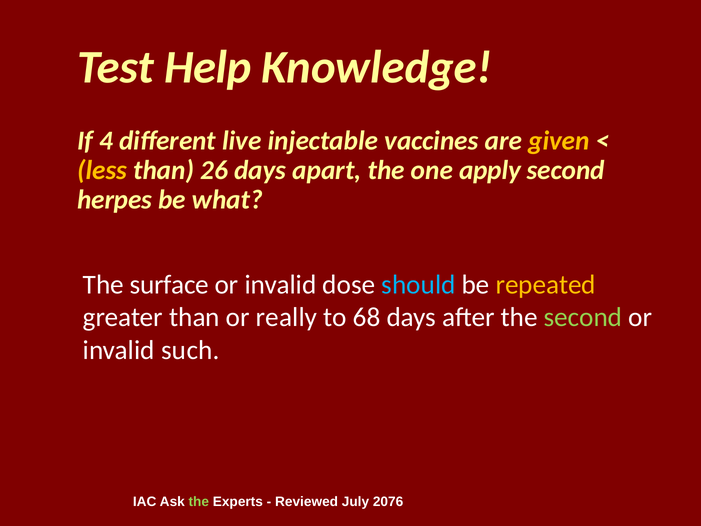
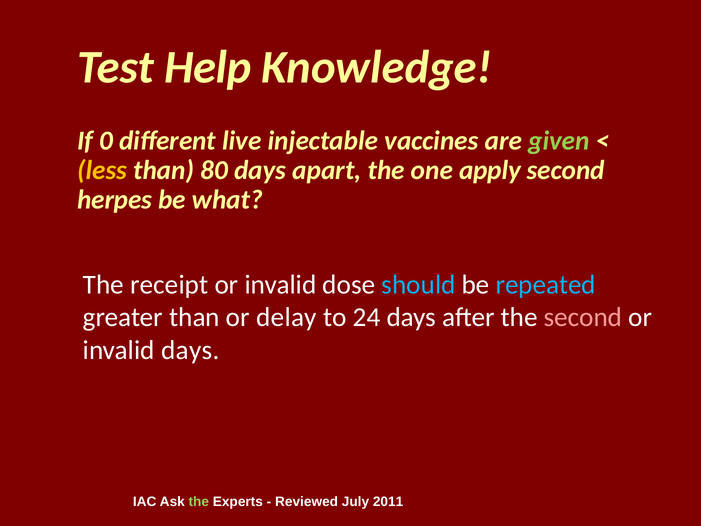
4: 4 -> 0
given colour: yellow -> light green
26: 26 -> 80
surface: surface -> receipt
repeated colour: yellow -> light blue
really: really -> delay
68: 68 -> 24
second at (583, 317) colour: light green -> pink
invalid such: such -> days
2076: 2076 -> 2011
